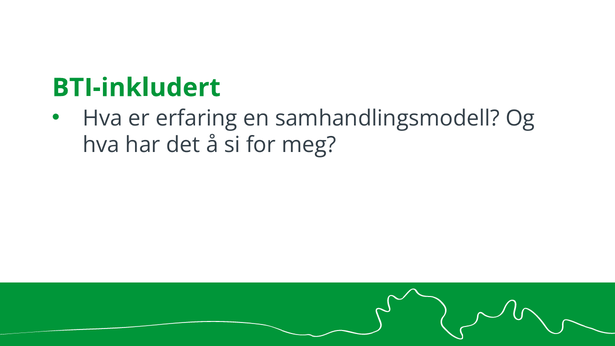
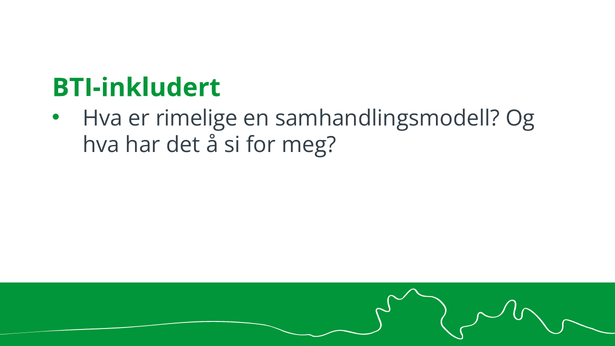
erfaring: erfaring -> rimelige
